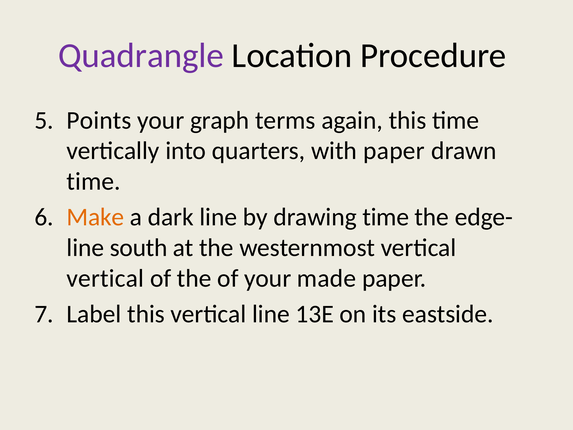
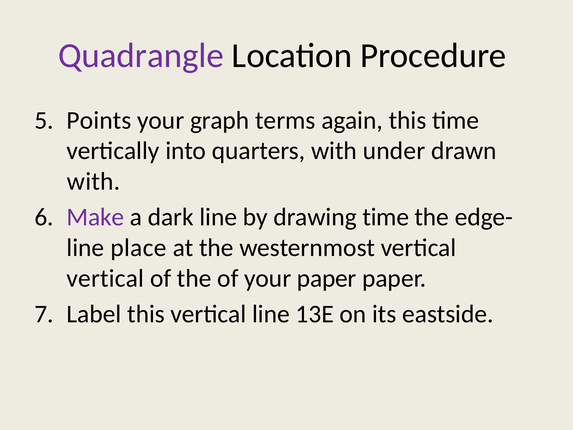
with paper: paper -> under
time at (94, 181): time -> with
Make colour: orange -> purple
south: south -> place
your made: made -> paper
